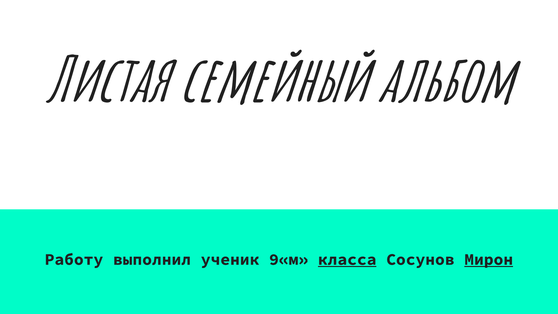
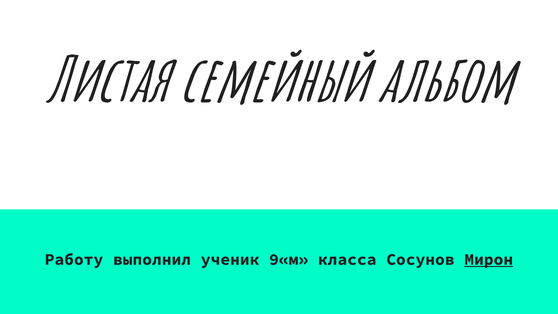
класса underline: present -> none
